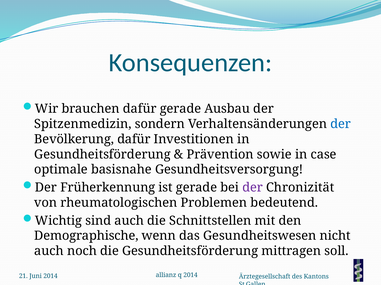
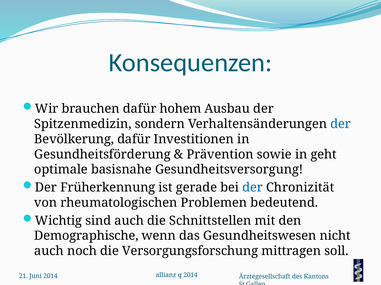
dafür gerade: gerade -> hohem
case: case -> geht
der at (253, 188) colour: purple -> blue
die Gesundheitsförderung: Gesundheitsförderung -> Versorgungsforschung
